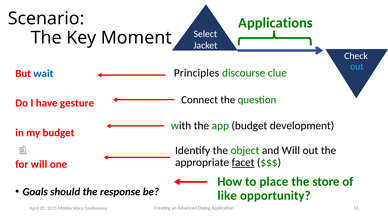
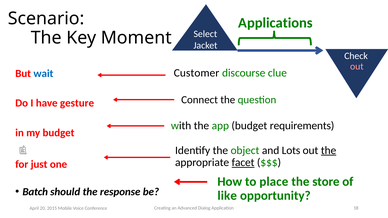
out at (357, 67) colour: light blue -> pink
Principles: Principles -> Customer
development: development -> requirements
and Will: Will -> Lots
the at (329, 150) underline: none -> present
for will: will -> just
Goals: Goals -> Batch
